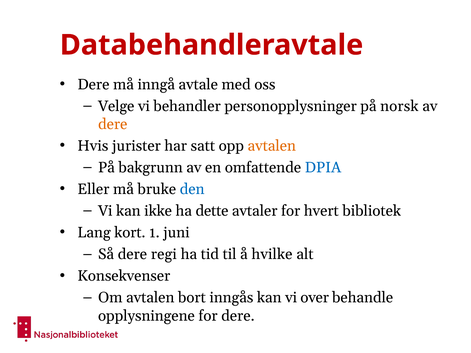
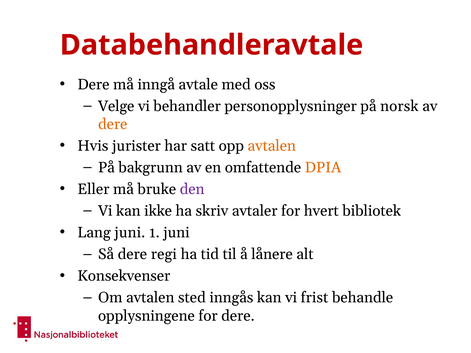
DPIA colour: blue -> orange
den colour: blue -> purple
dette: dette -> skriv
Lang kort: kort -> juni
hvilke: hvilke -> lånere
bort: bort -> sted
over: over -> frist
